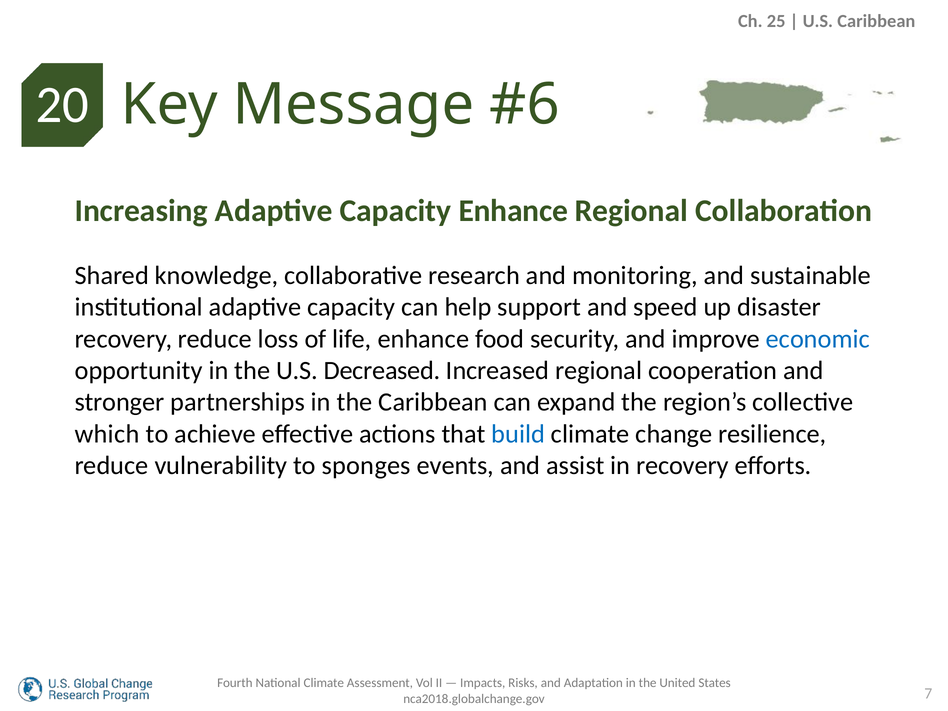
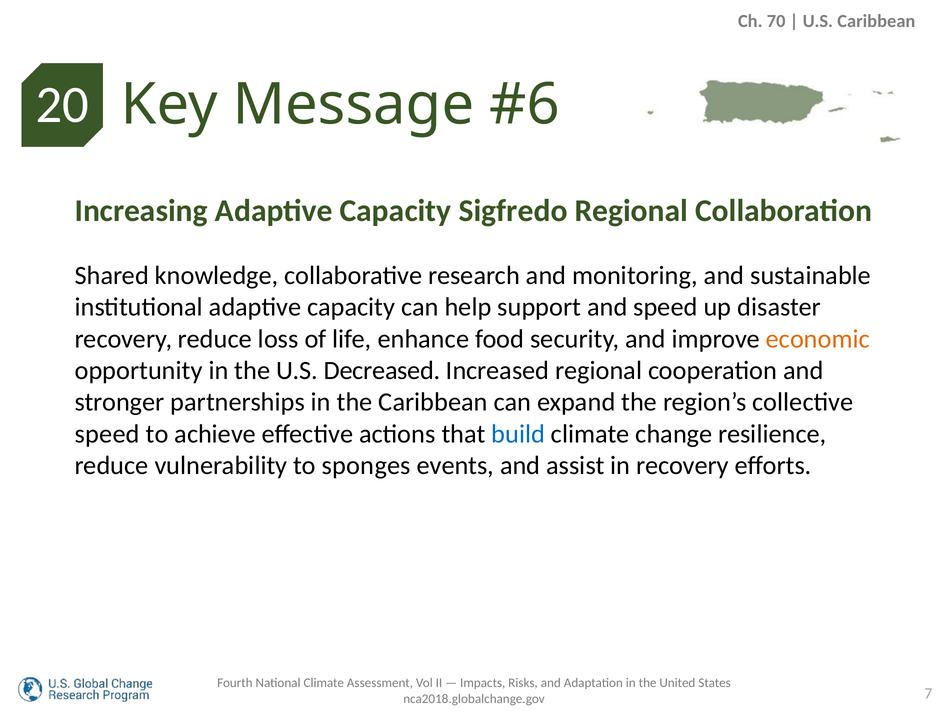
25: 25 -> 70
Capacity Enhance: Enhance -> Sigfredo
economic colour: blue -> orange
which at (107, 434): which -> speed
